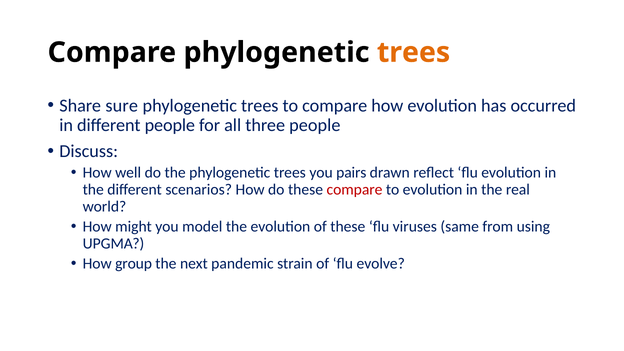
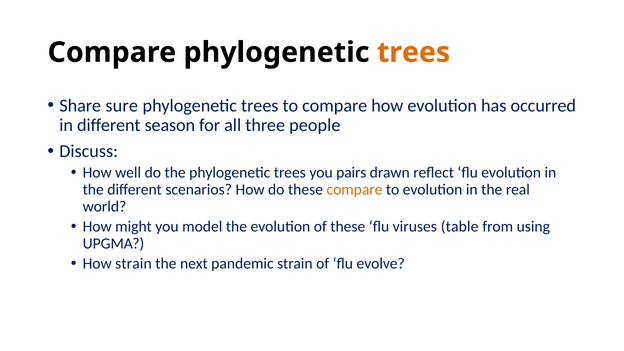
different people: people -> season
compare at (355, 190) colour: red -> orange
same: same -> table
How group: group -> strain
